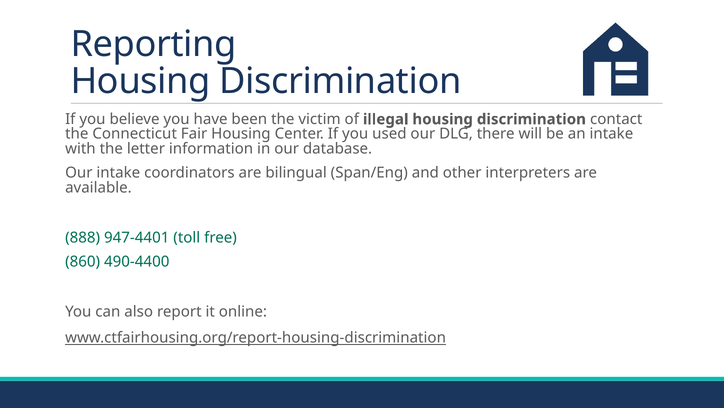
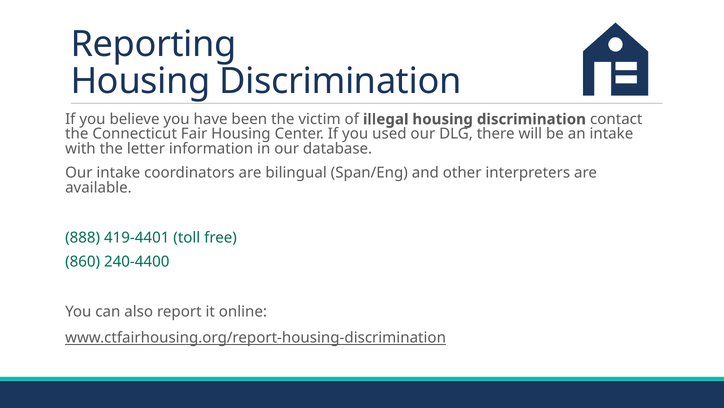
947-4401: 947-4401 -> 419-4401
490-4400: 490-4400 -> 240-4400
